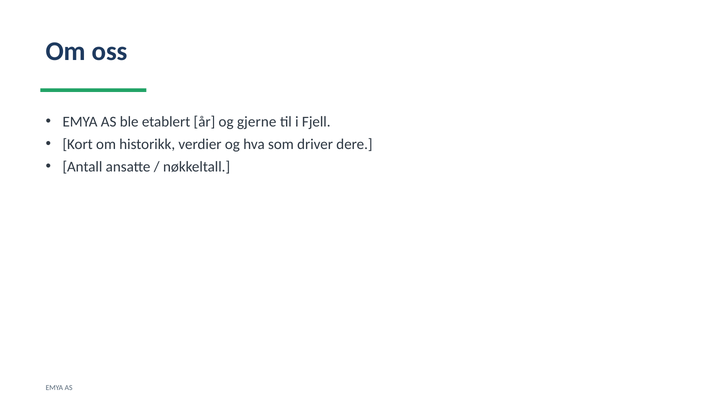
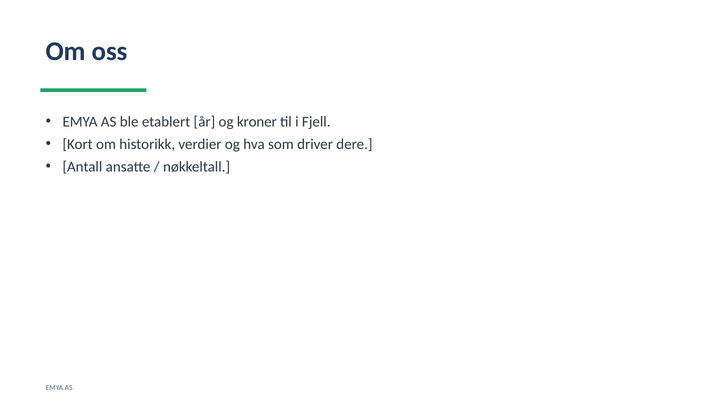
gjerne: gjerne -> kroner
